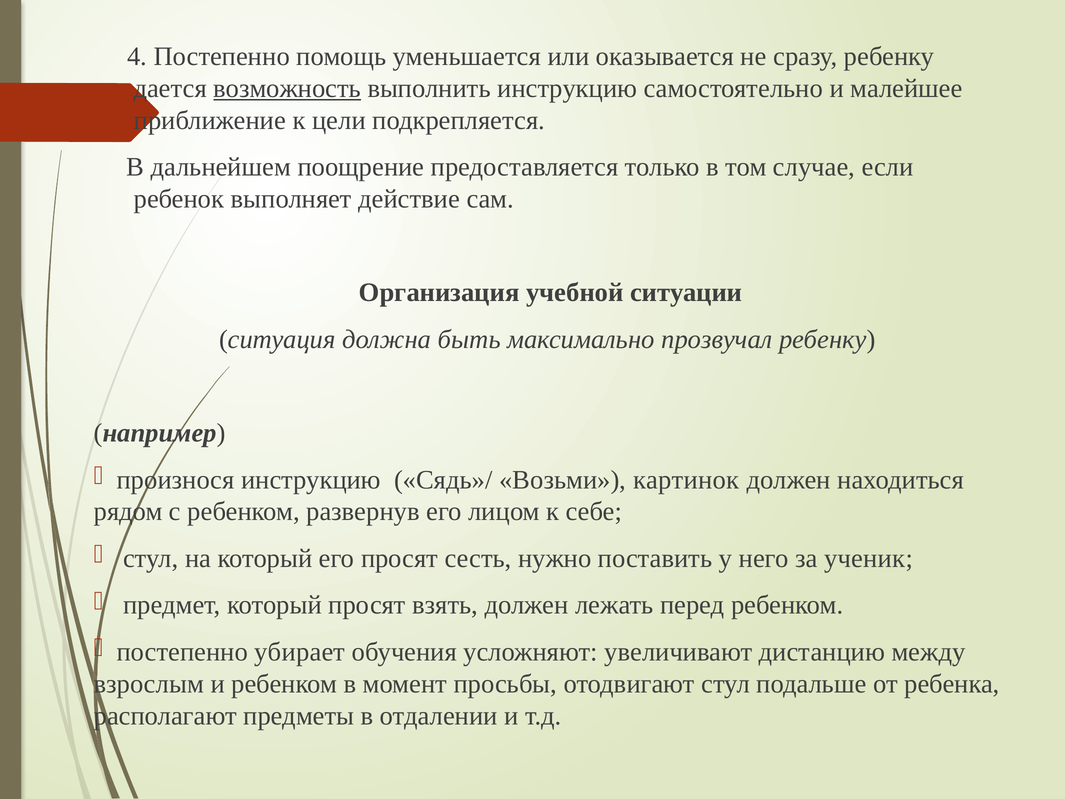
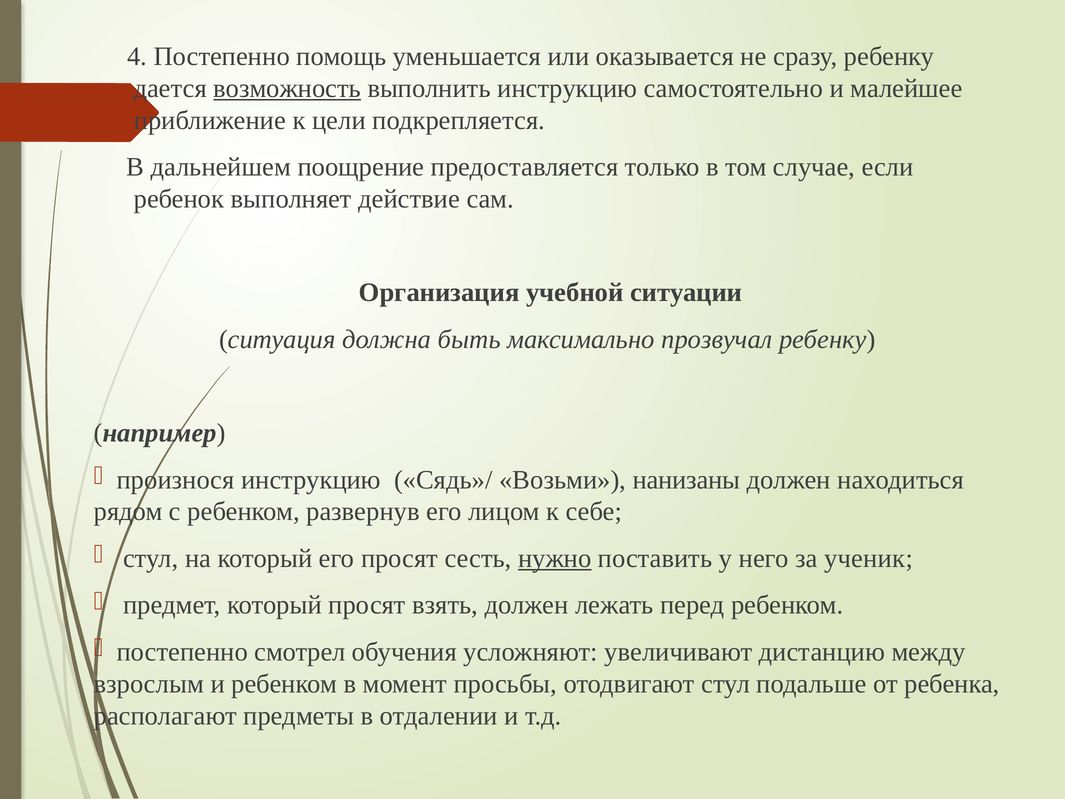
картинок: картинок -> нанизаны
нужно underline: none -> present
убирает: убирает -> смотрел
